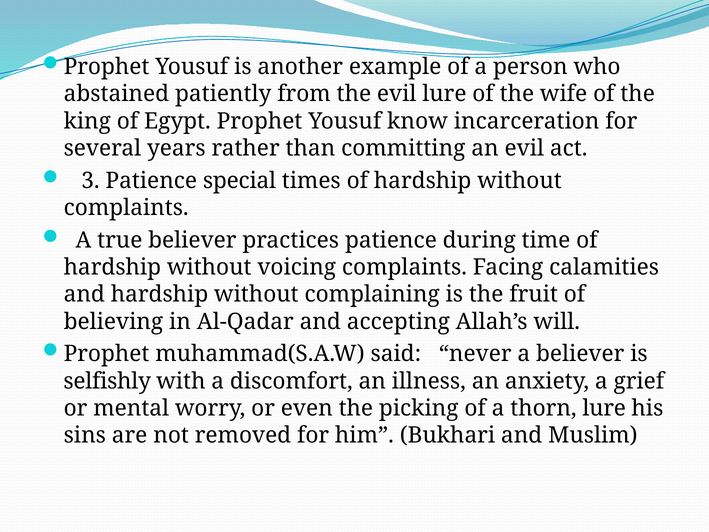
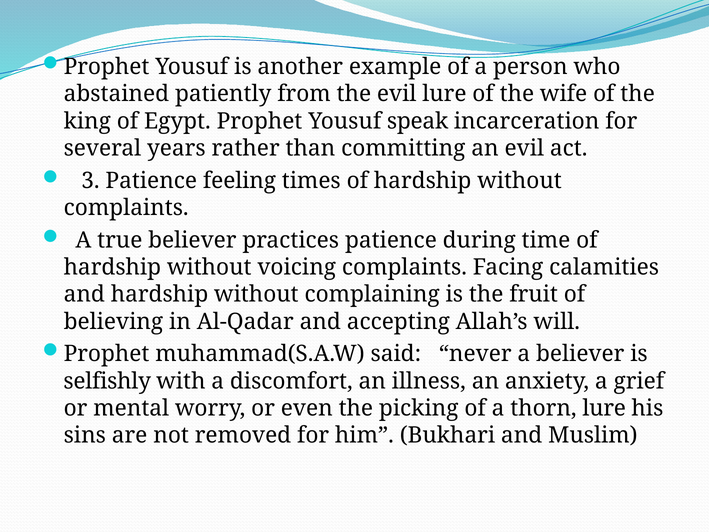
know: know -> speak
special: special -> feeling
